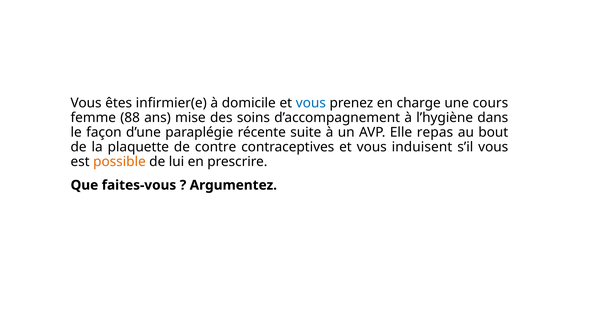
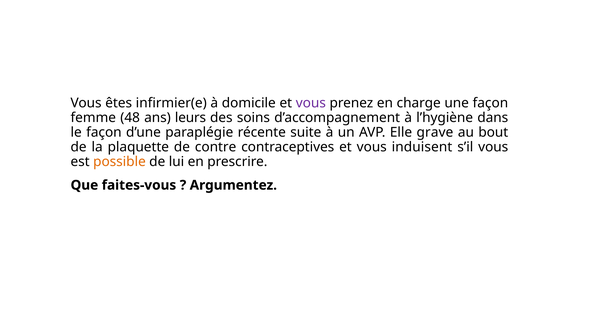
vous at (311, 103) colour: blue -> purple
une cours: cours -> façon
88: 88 -> 48
mise: mise -> leurs
repas: repas -> grave
